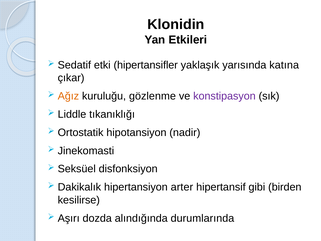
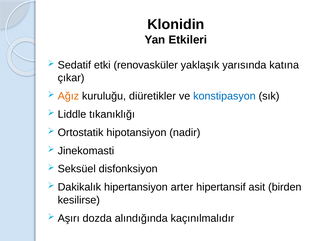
hipertansifler: hipertansifler -> renovasküler
gözlenme: gözlenme -> diüretikler
konstipasyon colour: purple -> blue
gibi: gibi -> asit
durumlarında: durumlarında -> kaçınılmalıdır
